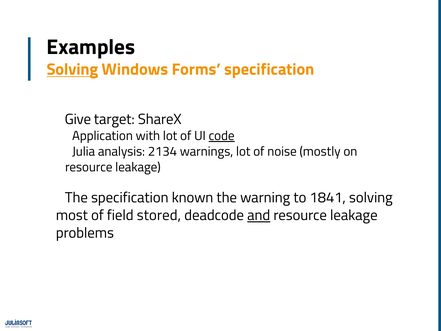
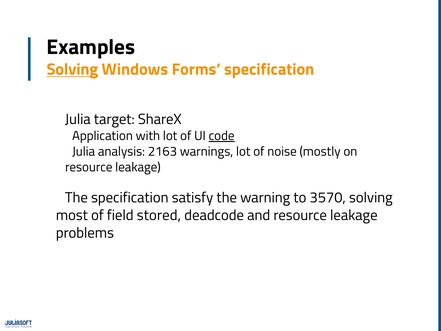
Give at (78, 119): Give -> Julia
2134: 2134 -> 2163
known: known -> satisfy
1841: 1841 -> 3570
and underline: present -> none
